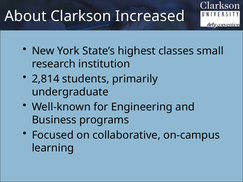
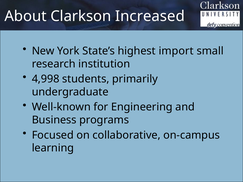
classes: classes -> import
2,814: 2,814 -> 4,998
